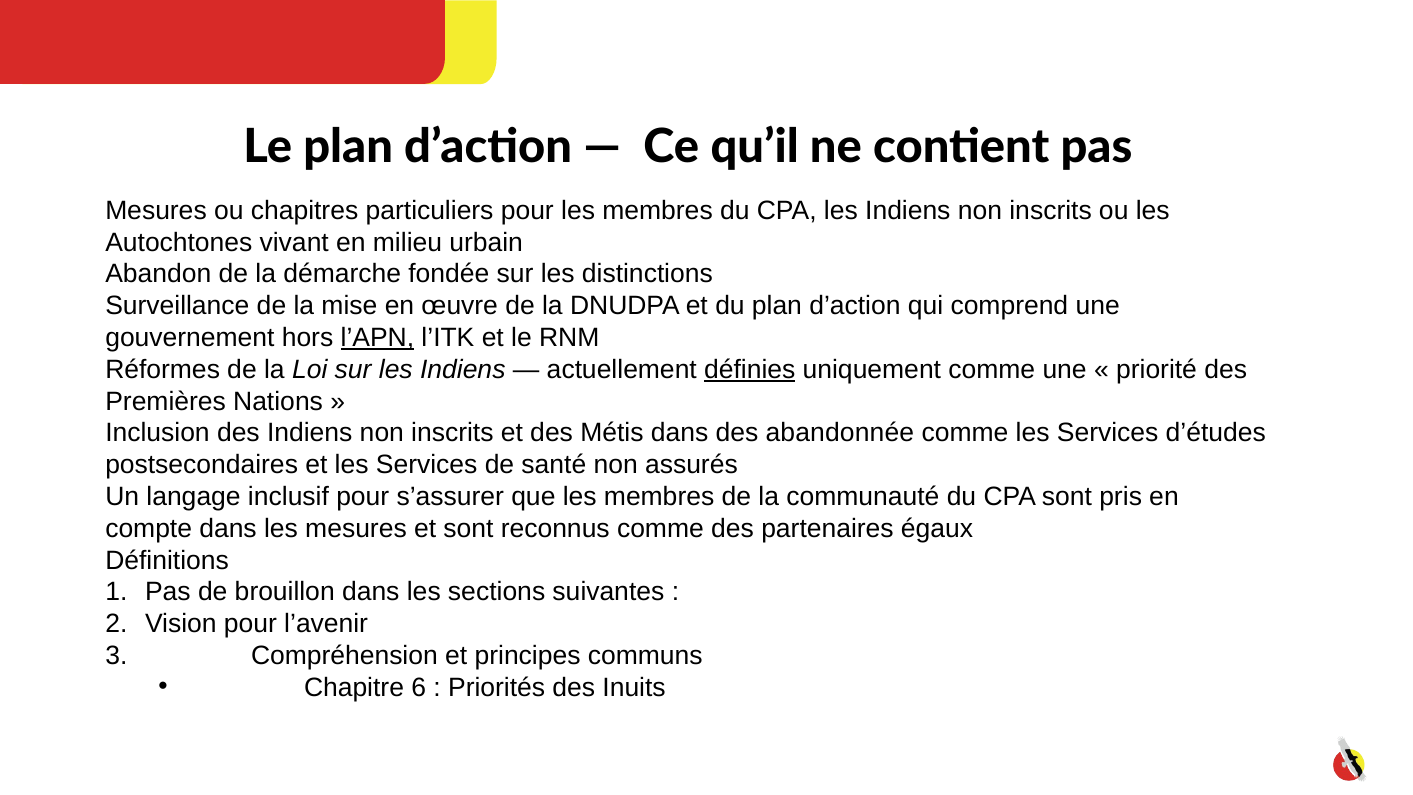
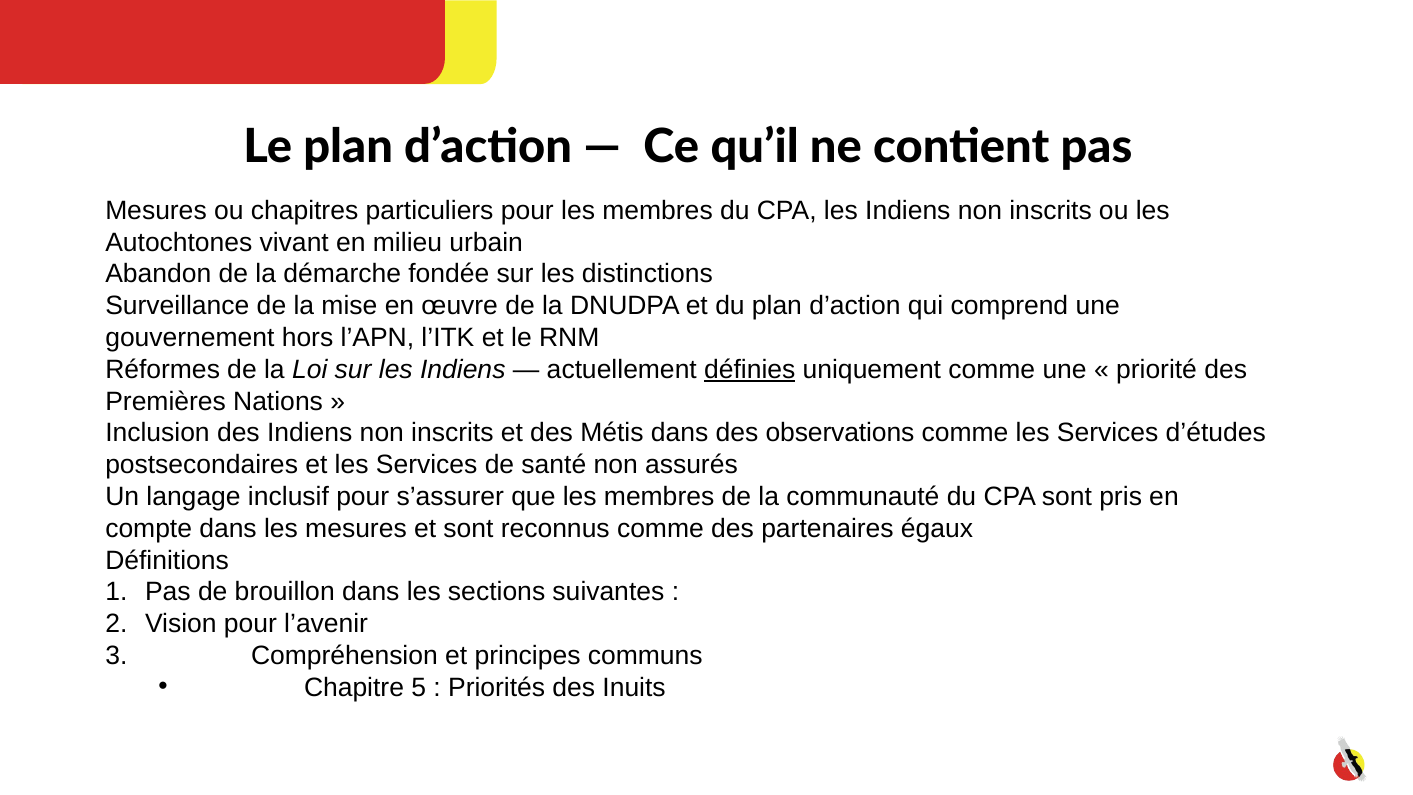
l’APN underline: present -> none
abandonnée: abandonnée -> observations
6: 6 -> 5
